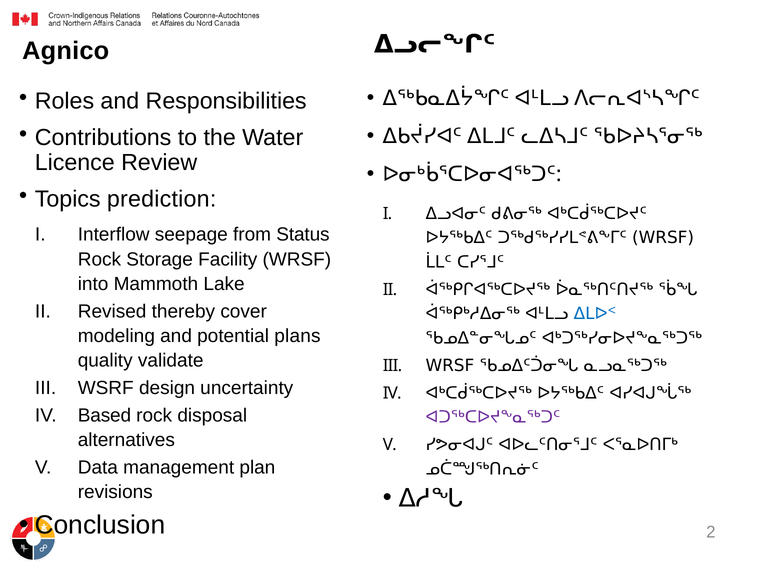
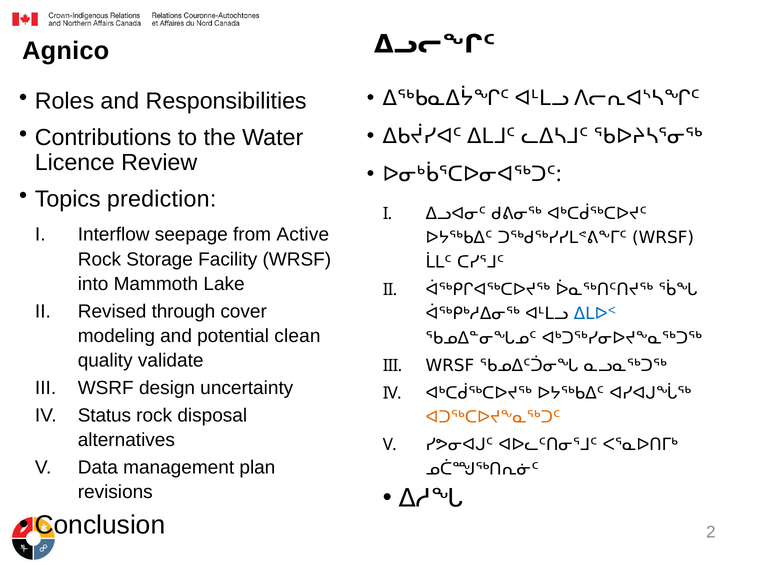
Status: Status -> Active
thereby: thereby -> through
plans: plans -> clean
Based: Based -> Status
ᐊᑐᖅᑕᐅᔪᖕᓇᖅᑐᑦ colour: purple -> orange
